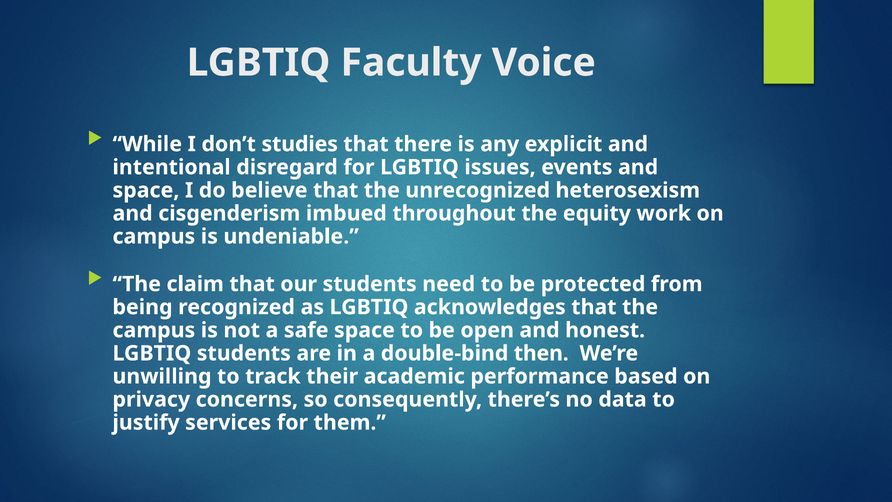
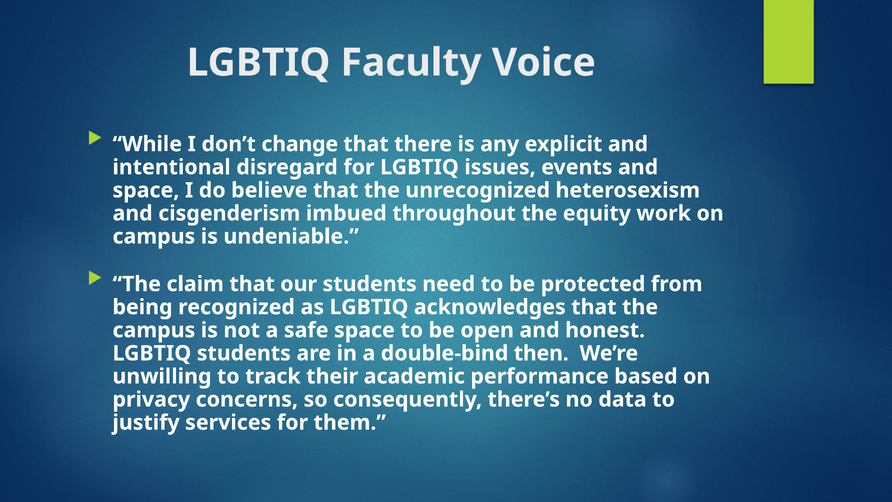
studies: studies -> change
